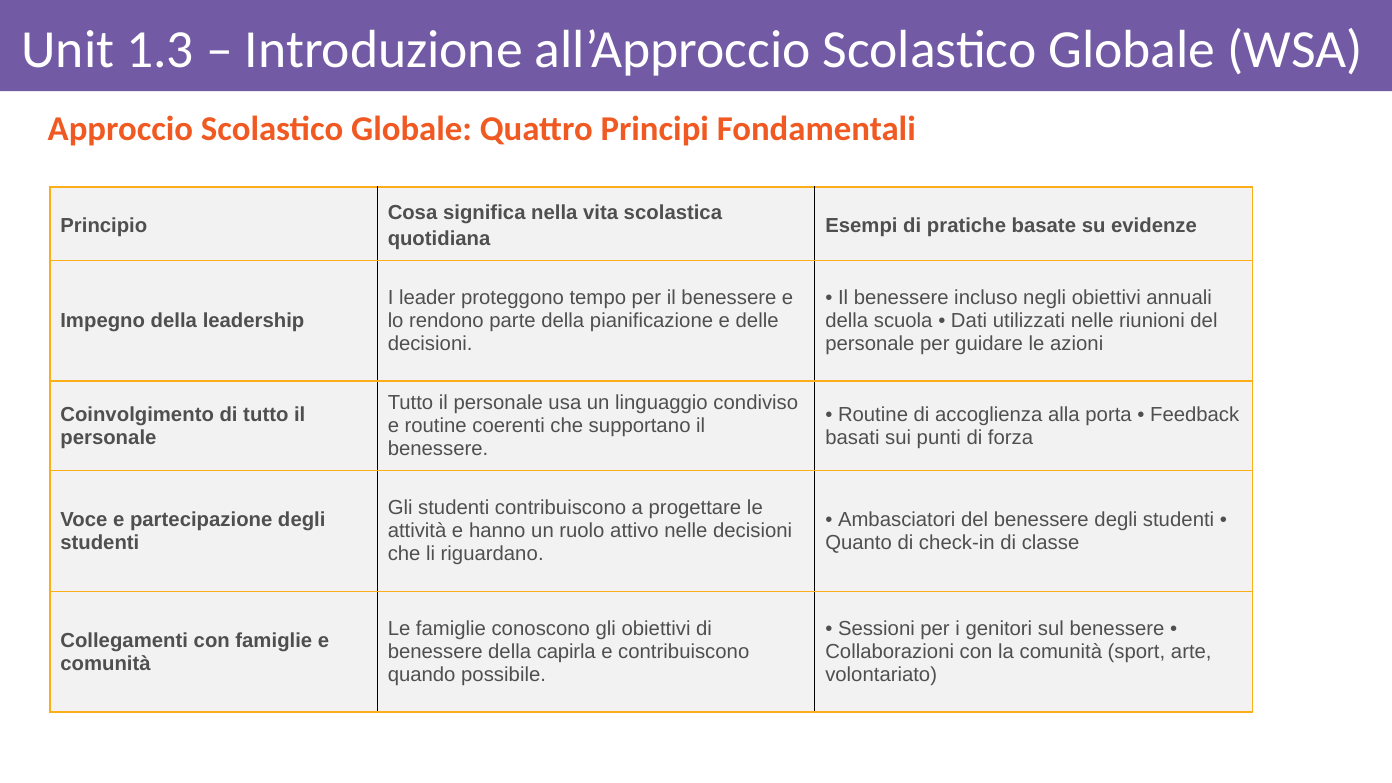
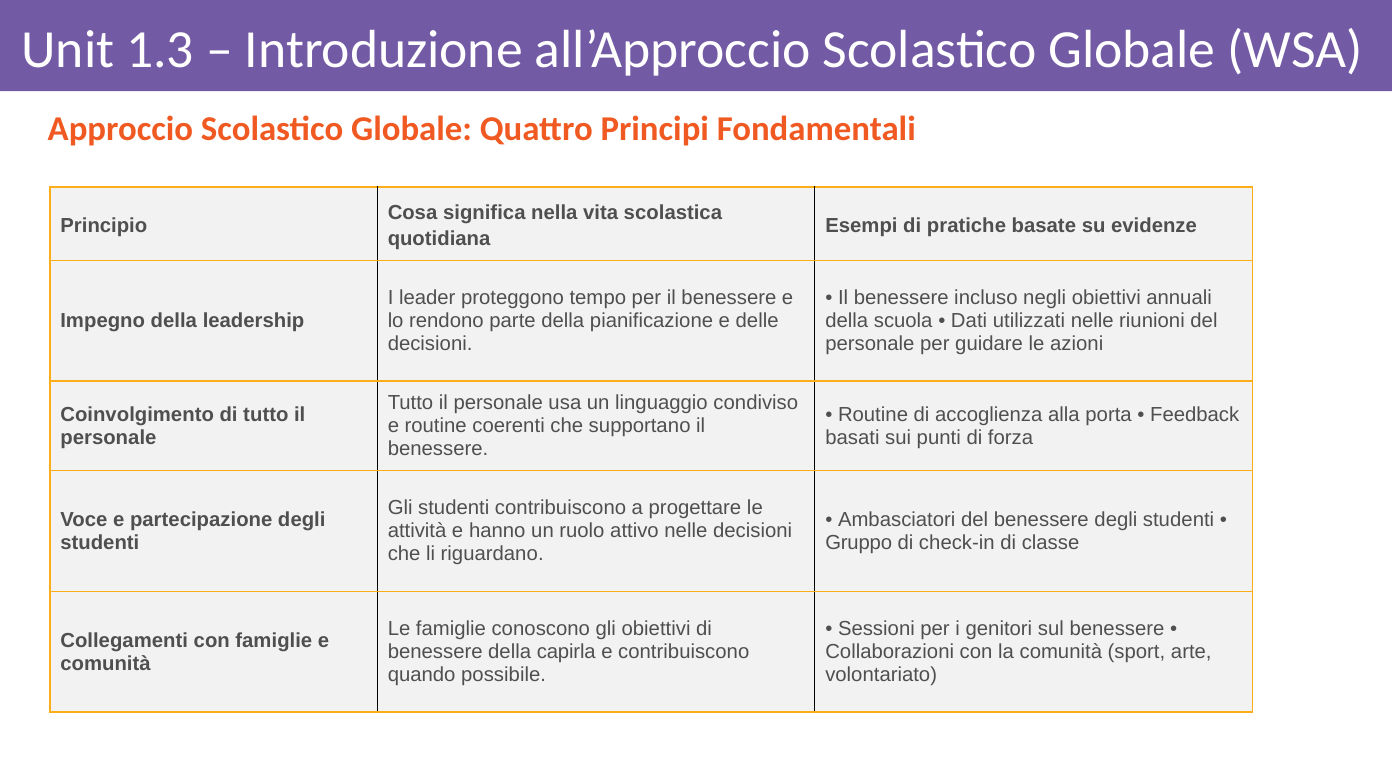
Quanto: Quanto -> Gruppo
